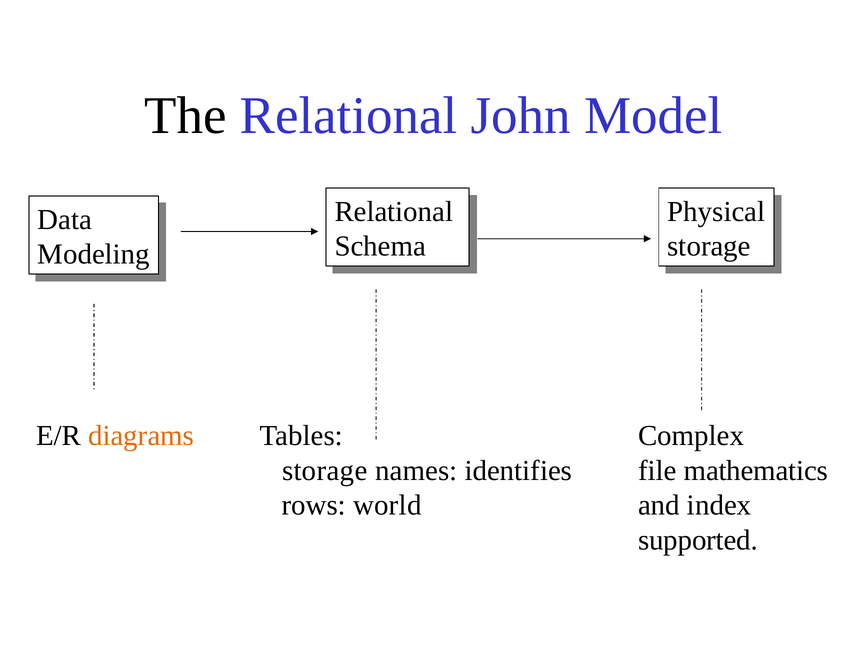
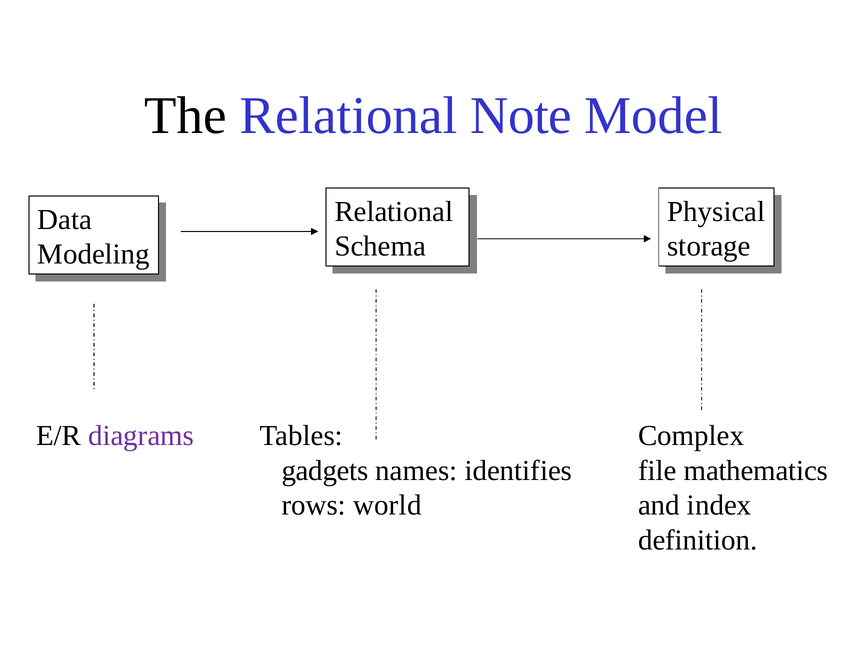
John: John -> Note
diagrams colour: orange -> purple
storage at (325, 471): storage -> gadgets
supported: supported -> definition
